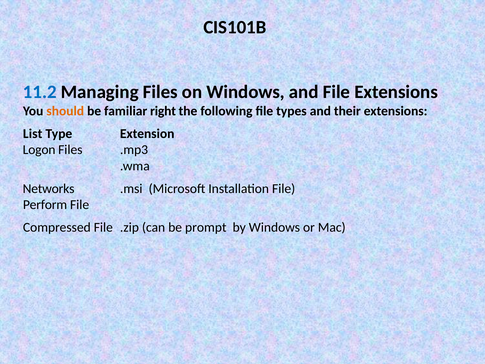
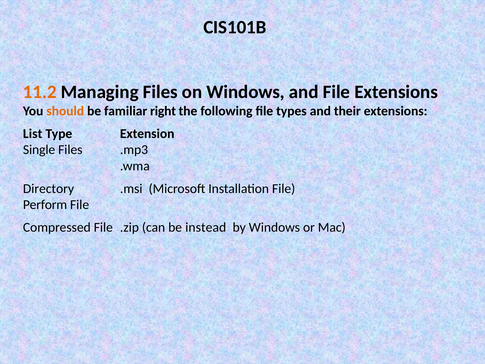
11.2 colour: blue -> orange
Logon: Logon -> Single
Networks: Networks -> Directory
prompt: prompt -> instead
